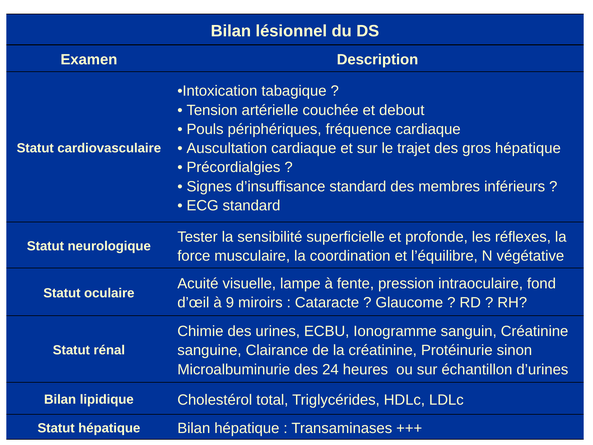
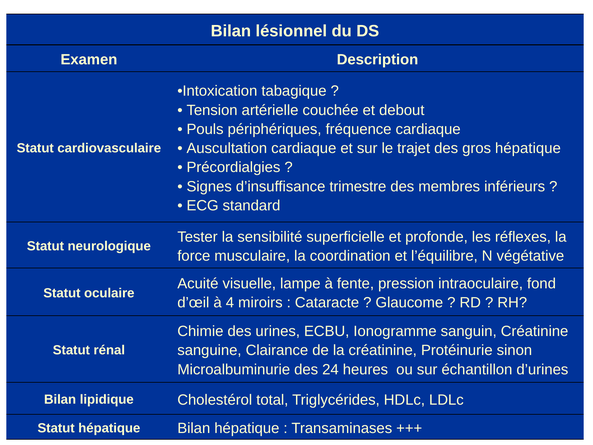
d’insuffisance standard: standard -> trimestre
9: 9 -> 4
